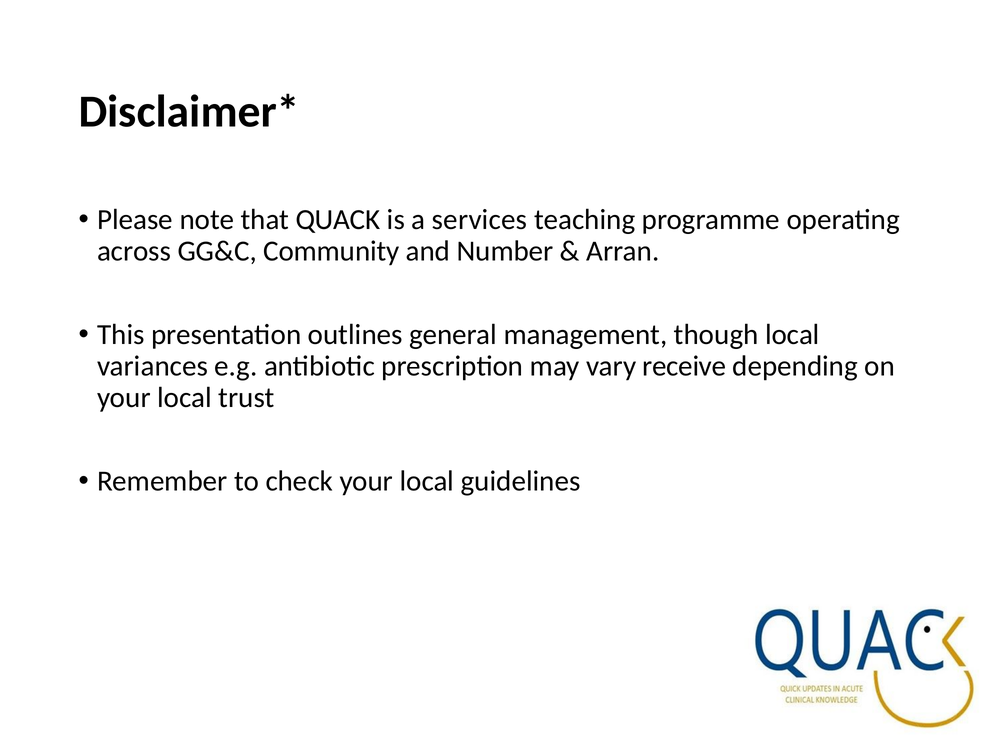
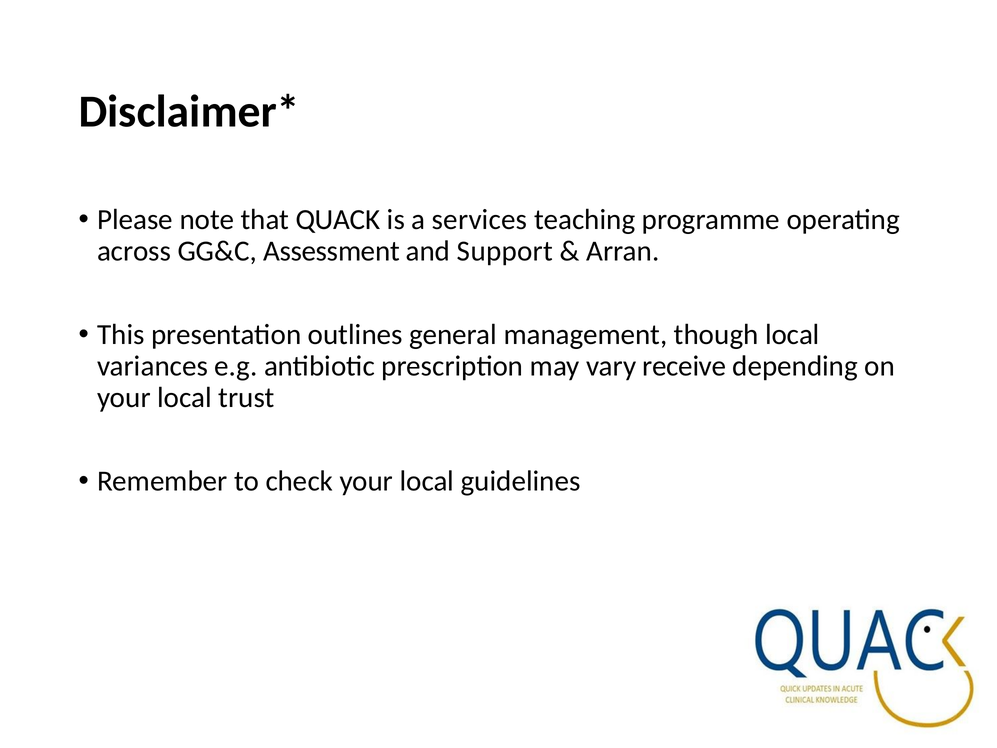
Community: Community -> Assessment
Number: Number -> Support
